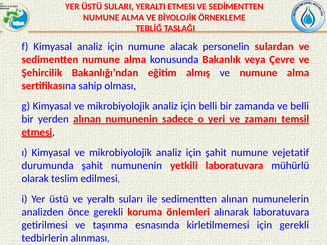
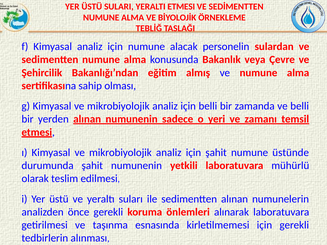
vejetatif: vejetatif -> üstünde
